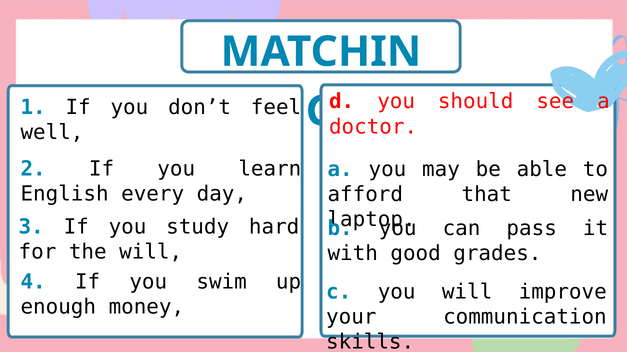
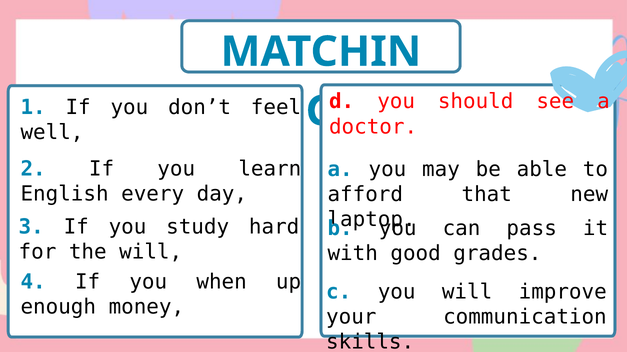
swim: swim -> when
